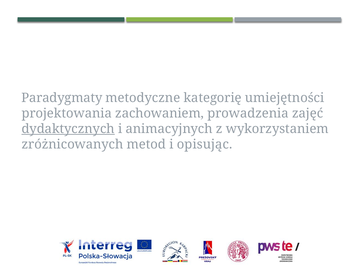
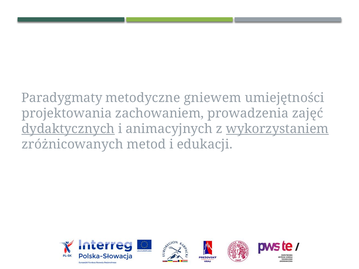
kategorię: kategorię -> gniewem
wykorzystaniem underline: none -> present
opisując: opisując -> edukacji
